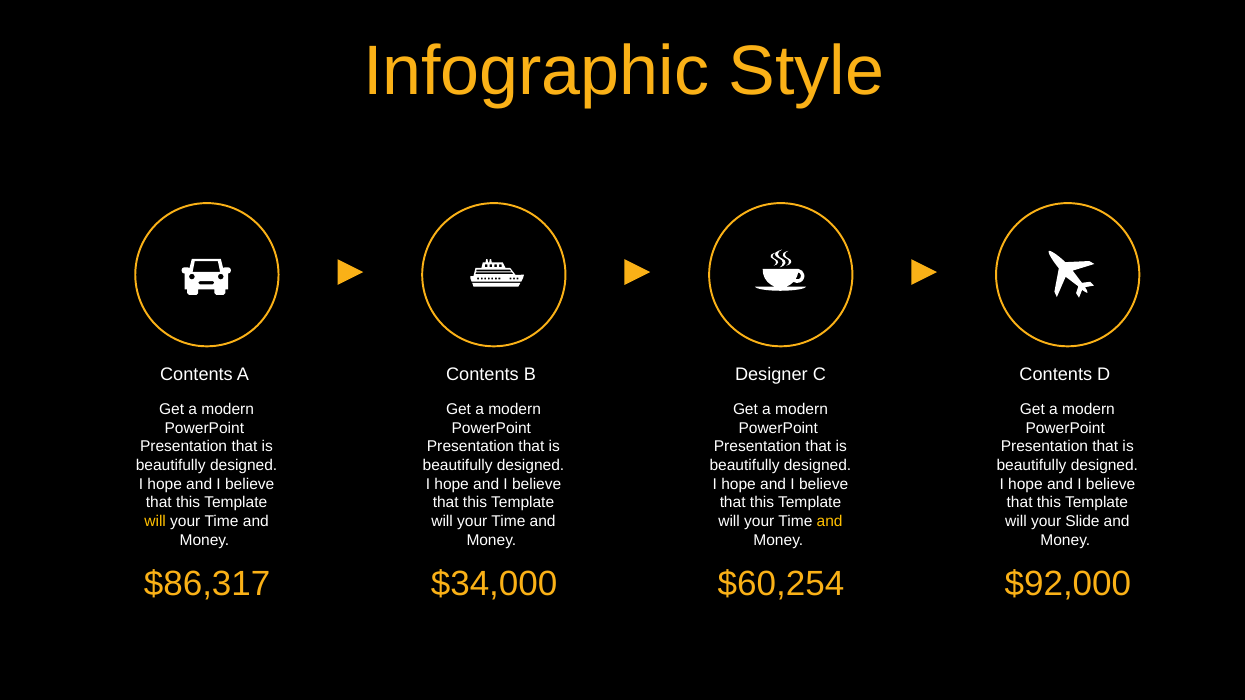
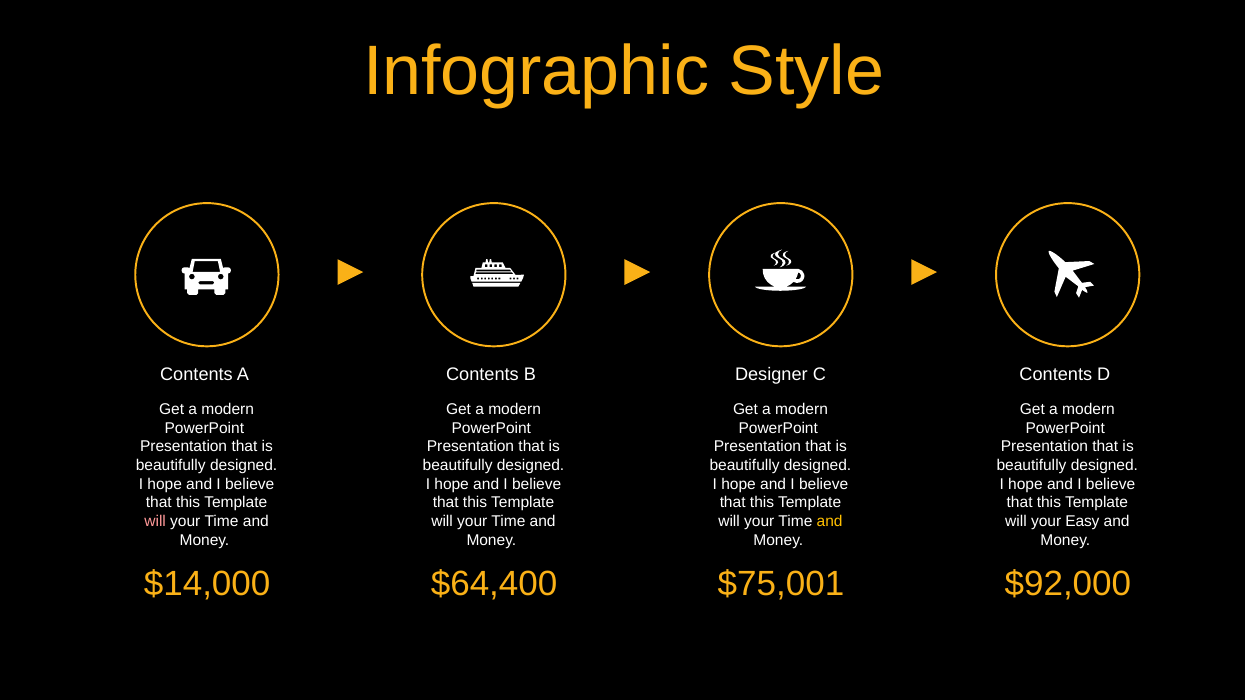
will at (155, 521) colour: yellow -> pink
Slide: Slide -> Easy
$86,317: $86,317 -> $14,000
$34,000: $34,000 -> $64,400
$60,254: $60,254 -> $75,001
